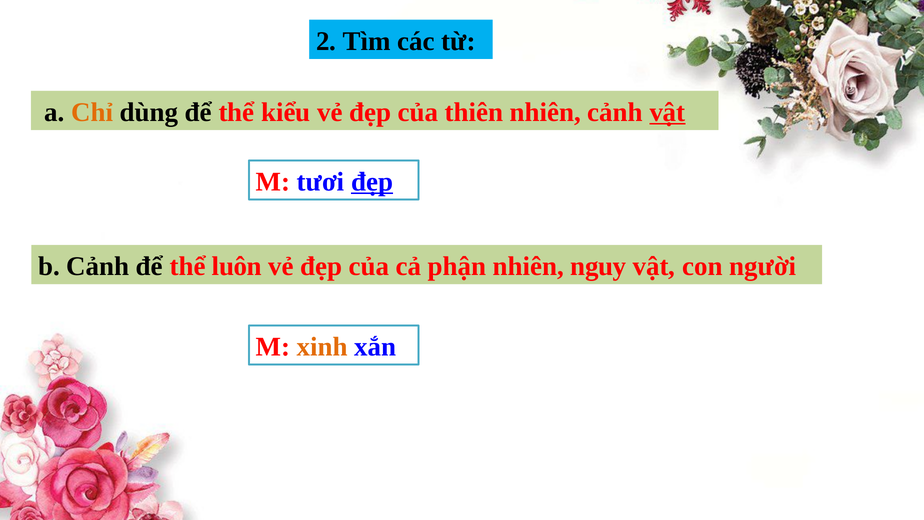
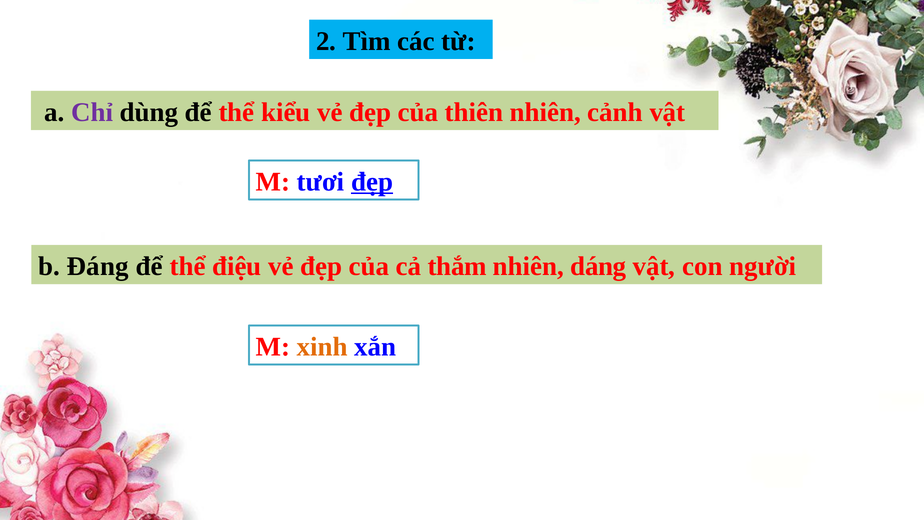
Chỉ colour: orange -> purple
vật at (667, 112) underline: present -> none
b Cảnh: Cảnh -> Đáng
luôn: luôn -> điệu
phận: phận -> thắm
nguy: nguy -> dáng
